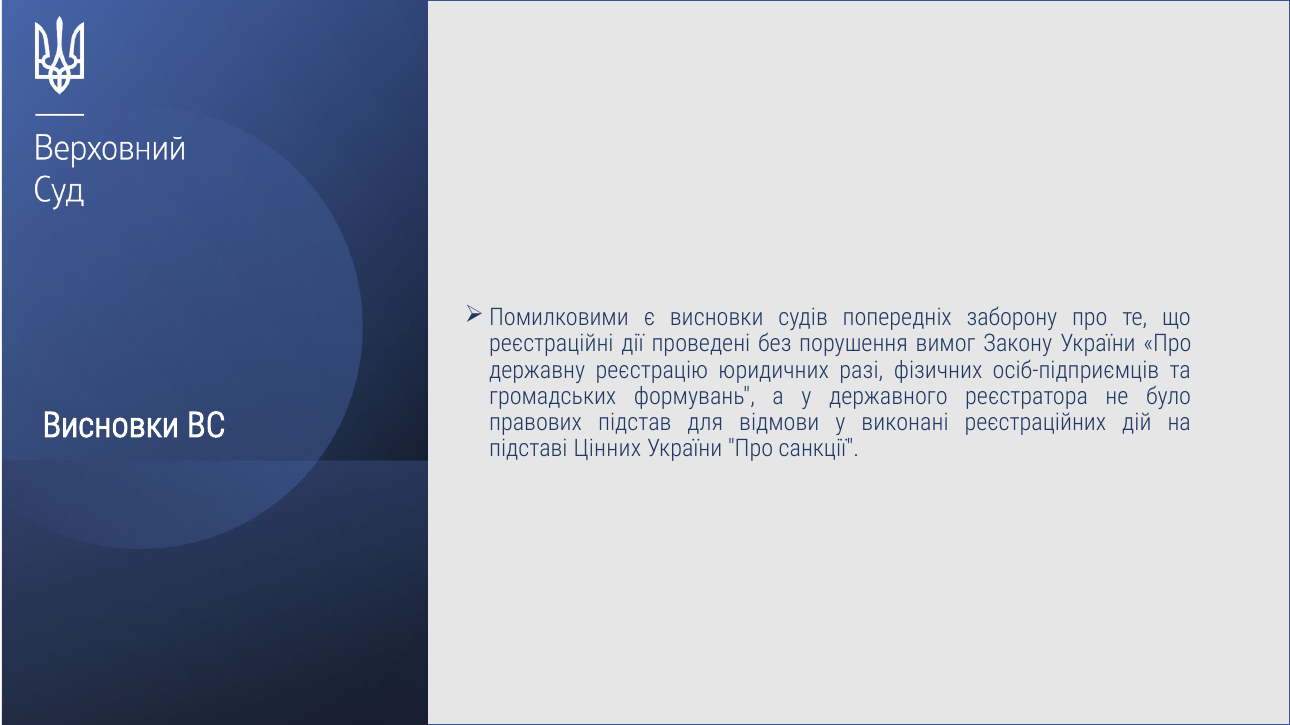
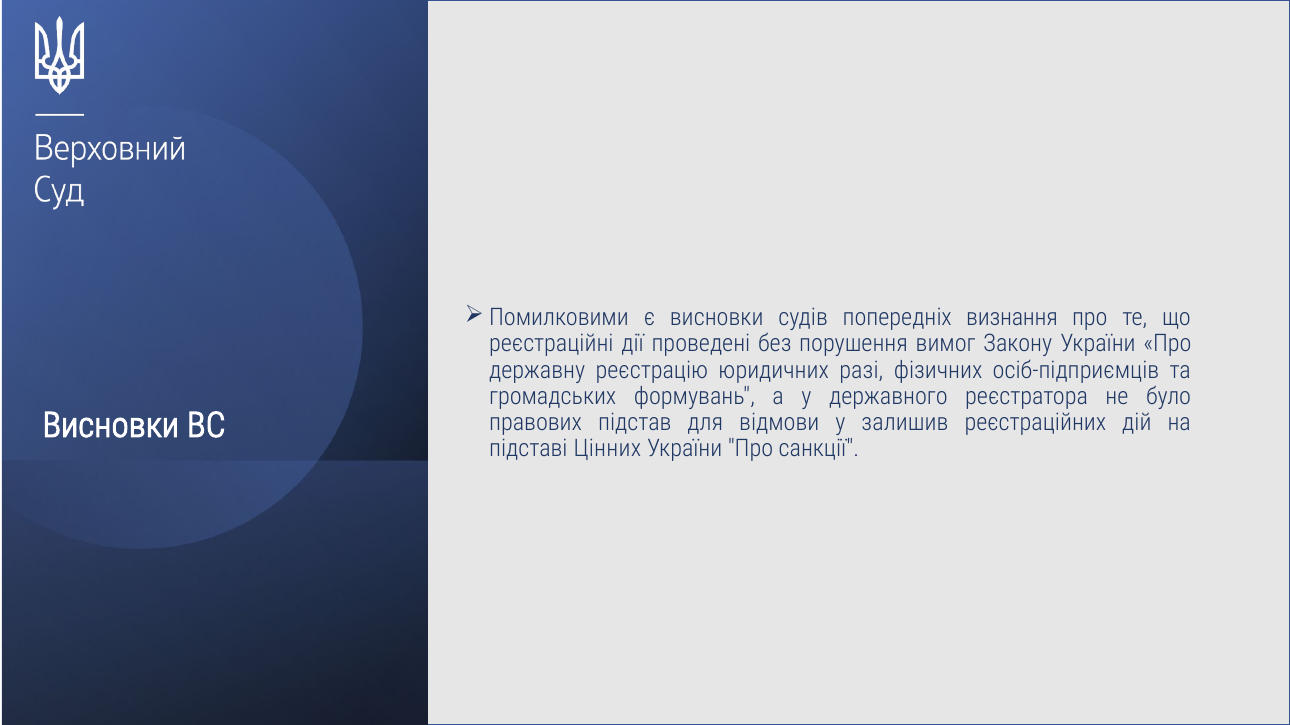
заборону: заборону -> визнання
виконані: виконані -> залишив
